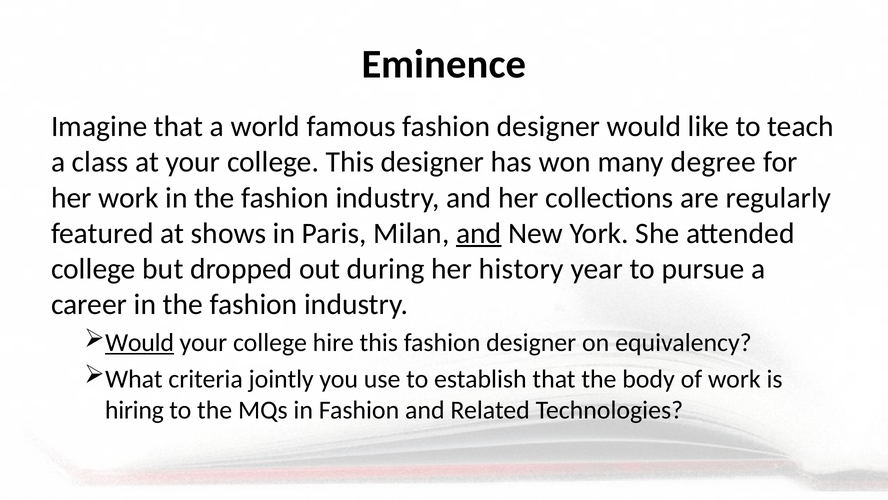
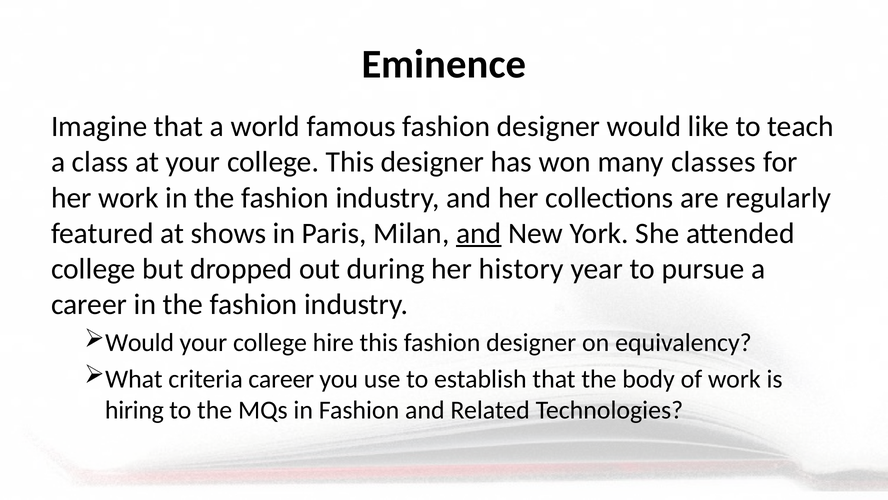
degree: degree -> classes
Would at (140, 342) underline: present -> none
criteria jointly: jointly -> career
